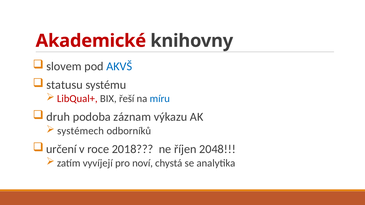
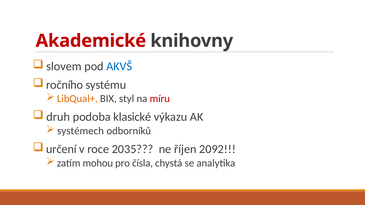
statusu: statusu -> ročního
LibQual+ colour: red -> orange
řeší: řeší -> styl
míru colour: blue -> red
záznam: záznam -> klasické
2018: 2018 -> 2035
2048: 2048 -> 2092
vyvíjejí: vyvíjejí -> mohou
noví: noví -> čísla
